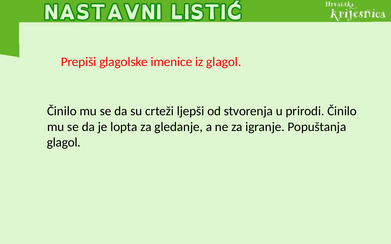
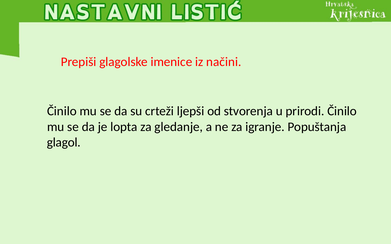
iz glagol: glagol -> načini
